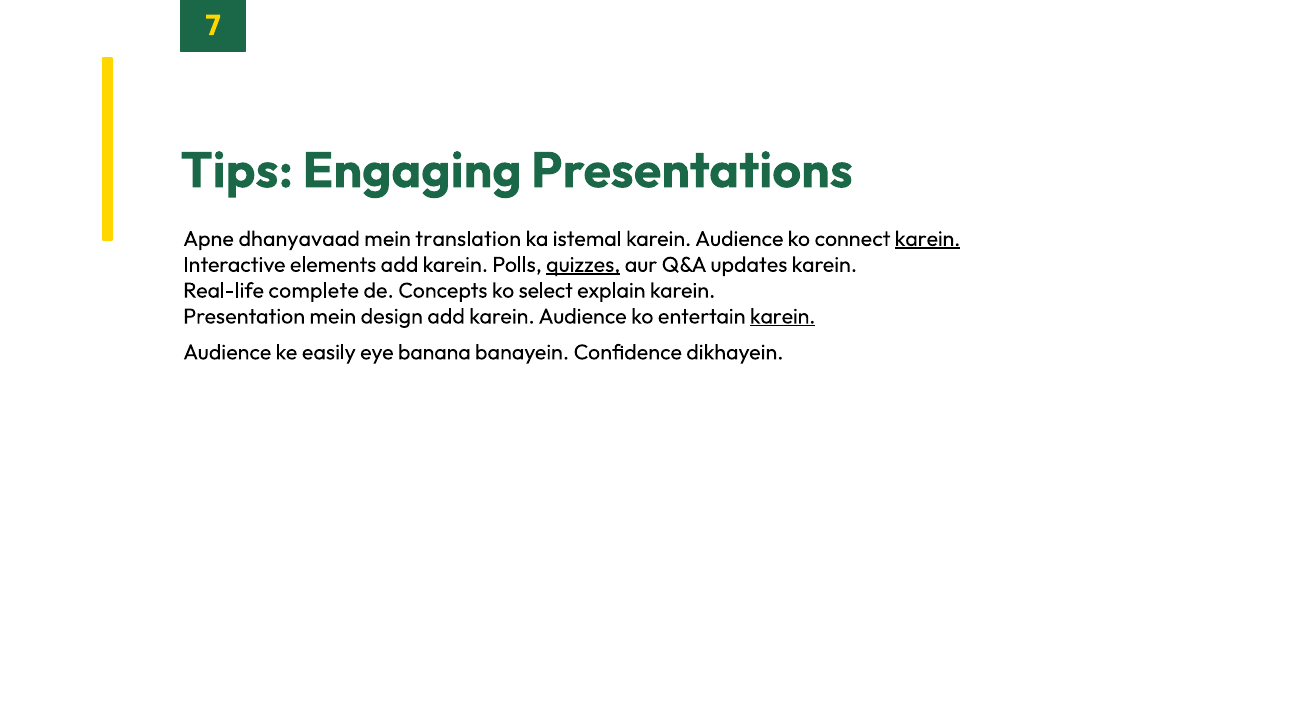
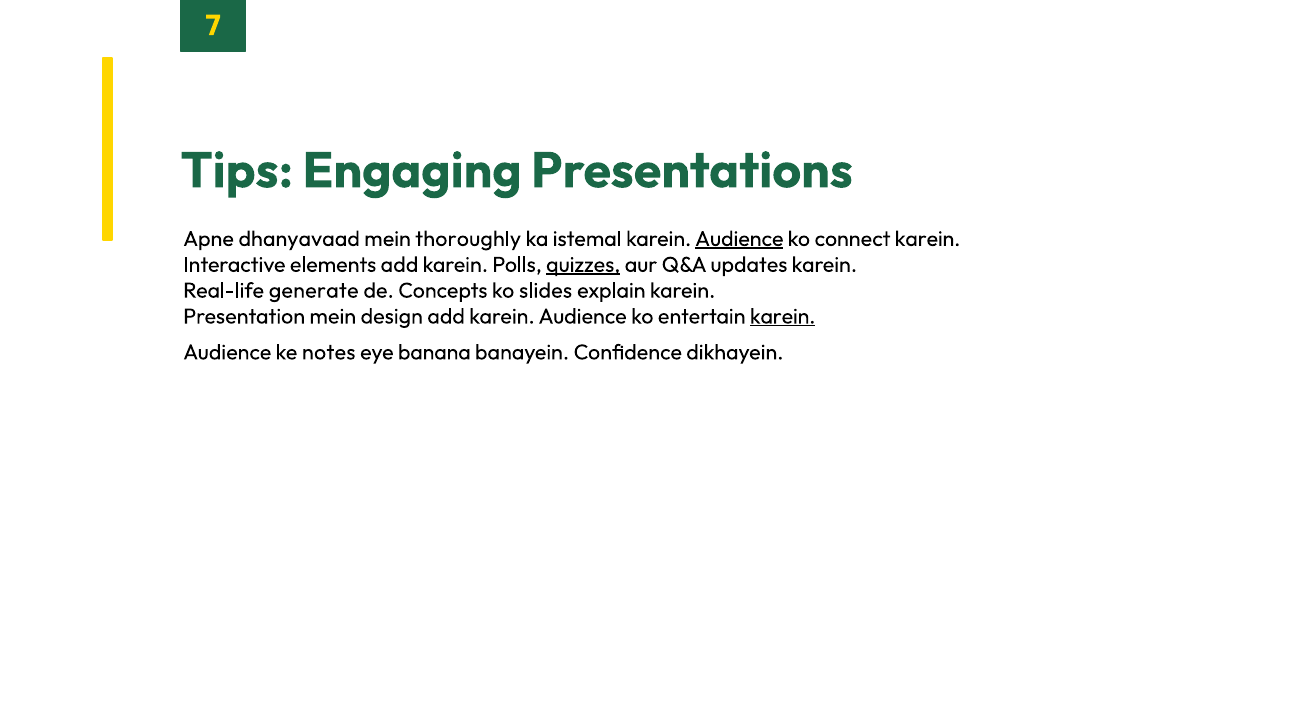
translation: translation -> thoroughly
Audience at (739, 239) underline: none -> present
karein at (928, 239) underline: present -> none
complete: complete -> generate
select: select -> slides
easily: easily -> notes
